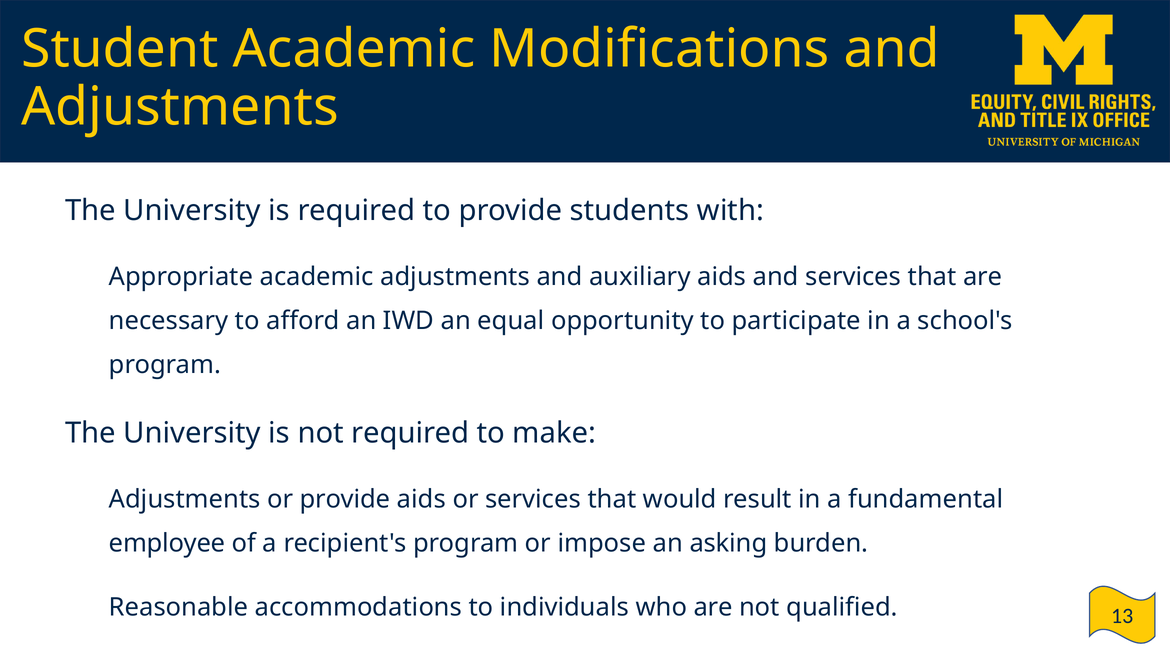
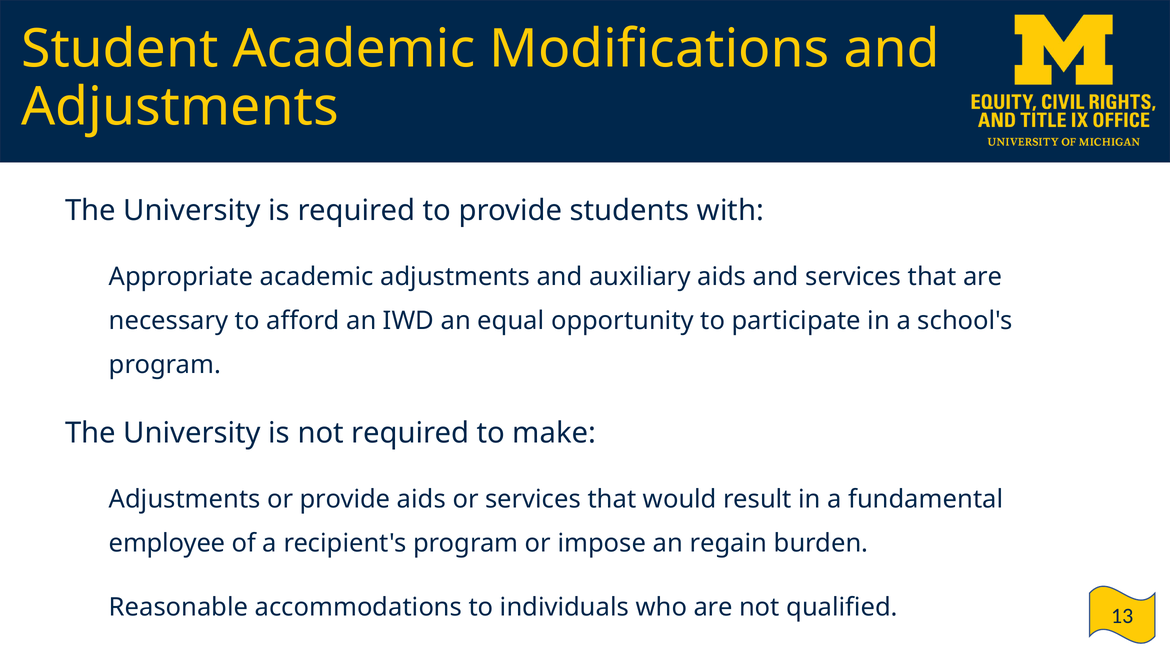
asking: asking -> regain
